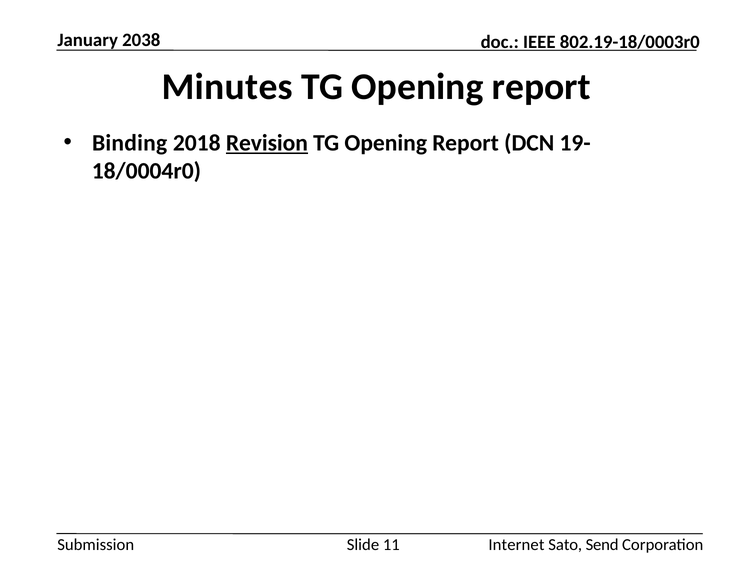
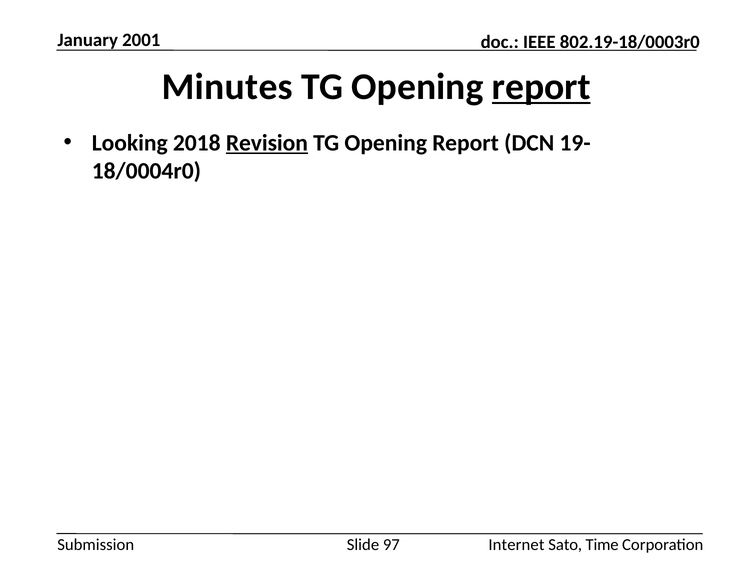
2038: 2038 -> 2001
report at (541, 87) underline: none -> present
Binding: Binding -> Looking
11: 11 -> 97
Send: Send -> Time
